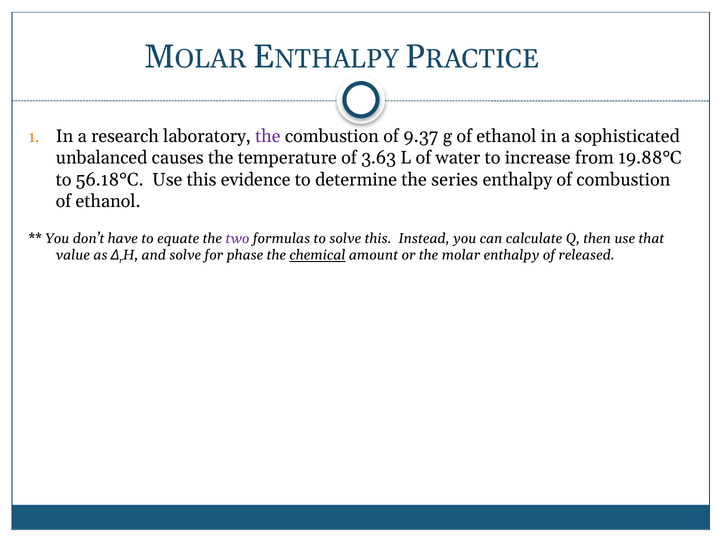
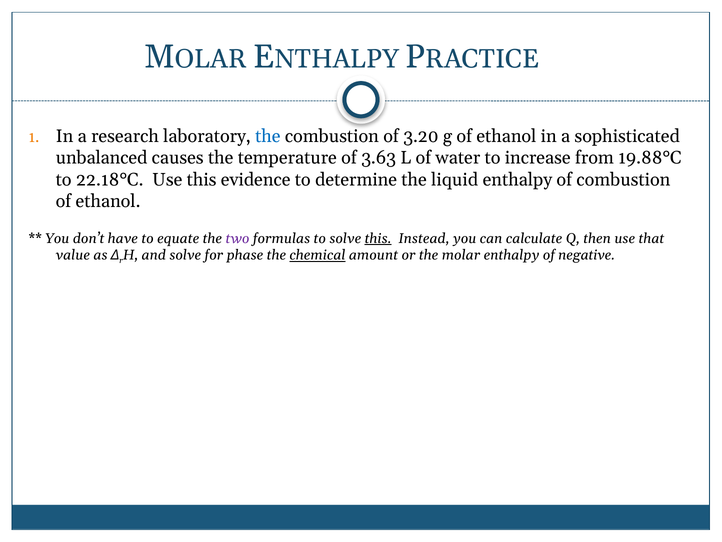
the at (268, 136) colour: purple -> blue
9.37: 9.37 -> 3.20
56.18°C: 56.18°C -> 22.18°C
series: series -> liquid
this at (378, 238) underline: none -> present
released: released -> negative
